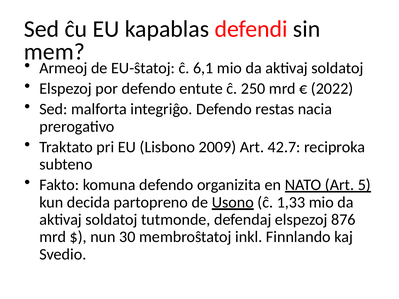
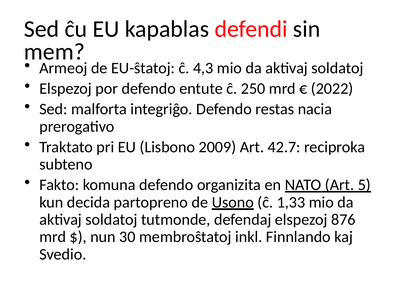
6,1: 6,1 -> 4,3
